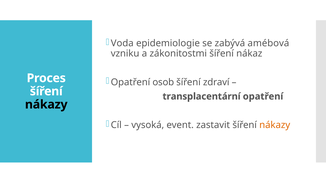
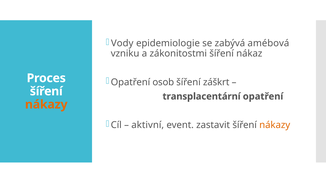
Voda: Voda -> Vody
zdraví: zdraví -> záškrt
nákazy at (46, 105) colour: black -> orange
vysoká: vysoká -> aktivní
